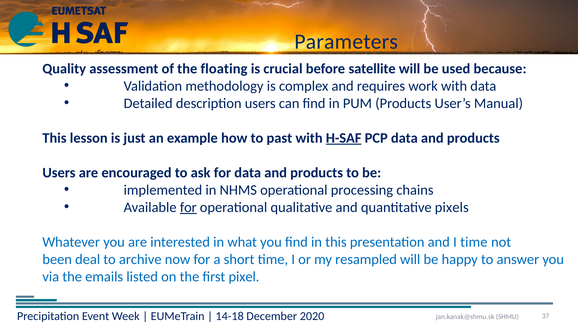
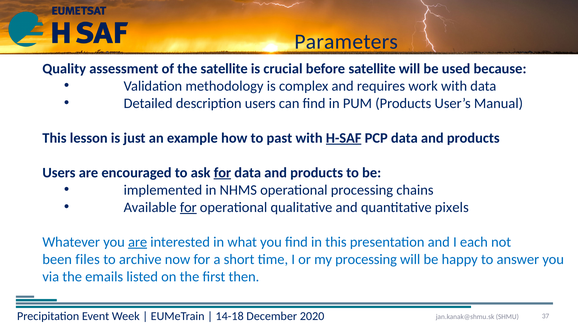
the floating: floating -> satellite
for at (222, 173) underline: none -> present
are at (138, 242) underline: none -> present
I time: time -> each
deal: deal -> files
my resampled: resampled -> processing
pixel: pixel -> then
